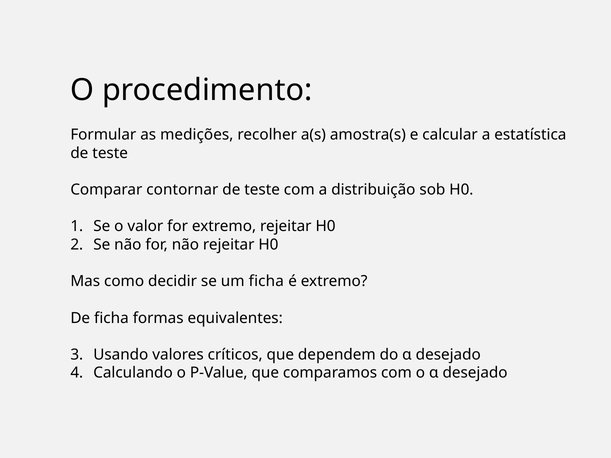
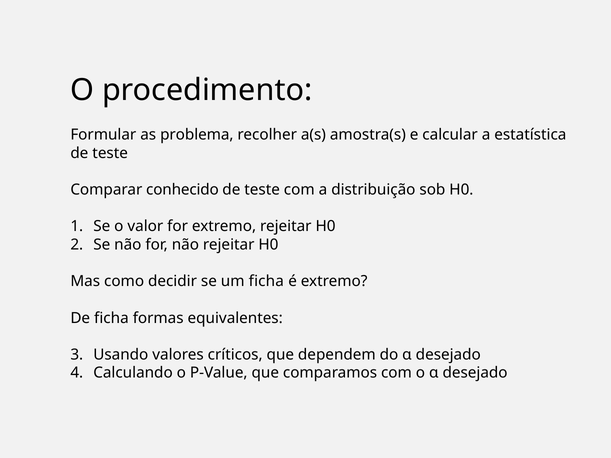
medições: medições -> problema
contornar: contornar -> conhecido
